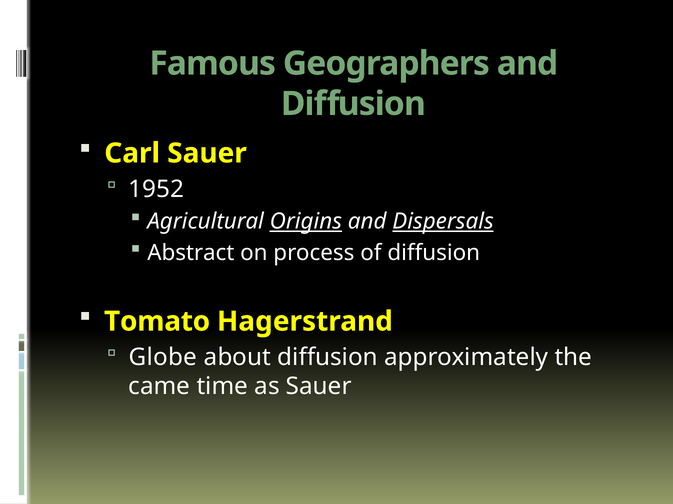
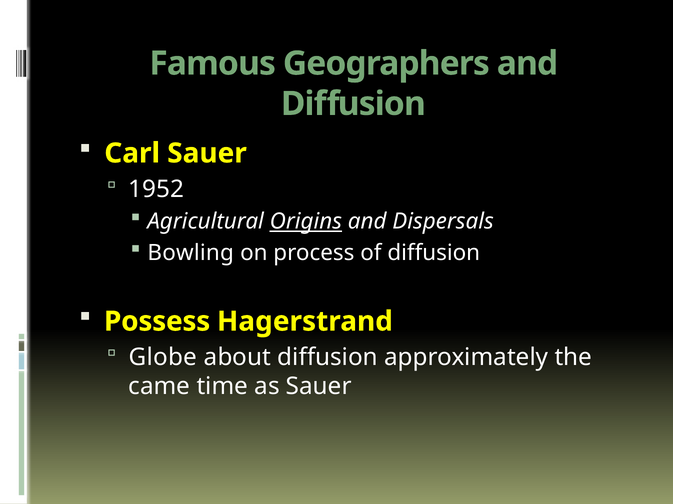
Dispersals underline: present -> none
Abstract: Abstract -> Bowling
Tomato: Tomato -> Possess
